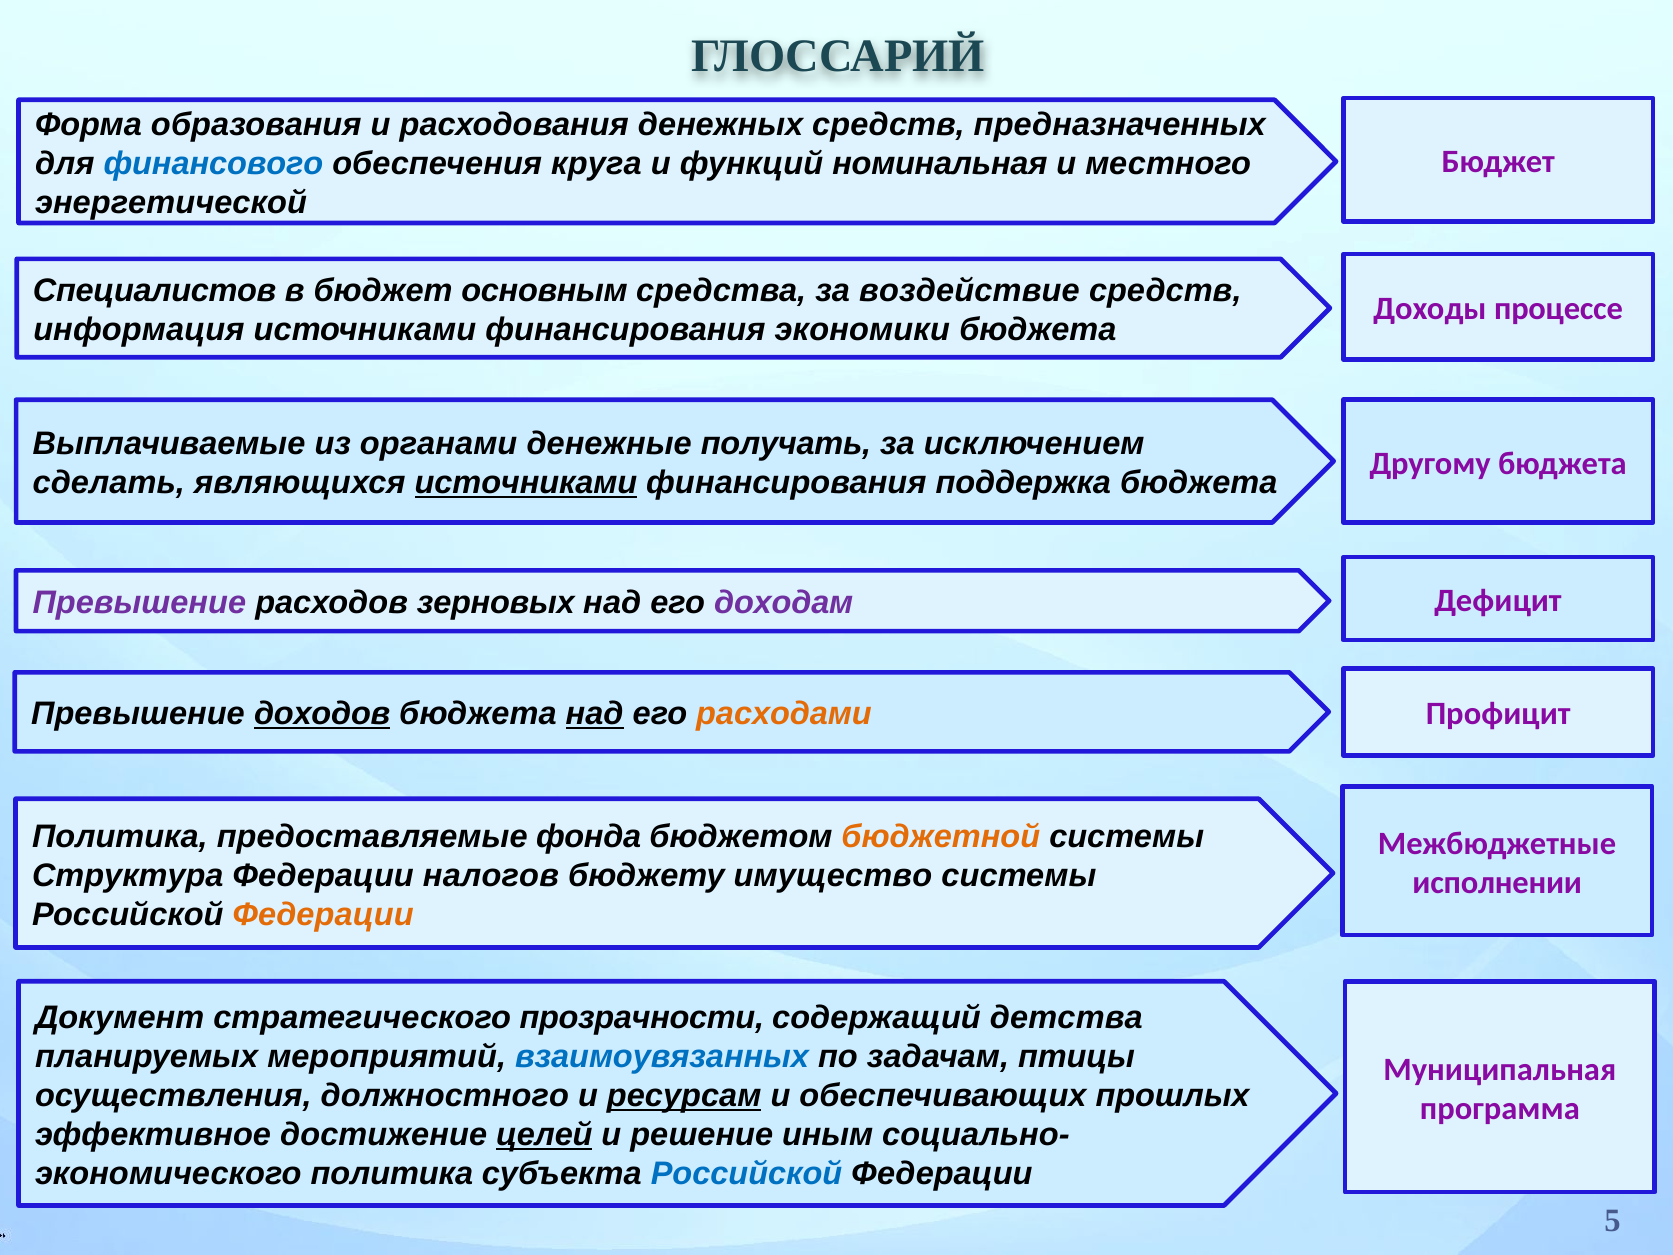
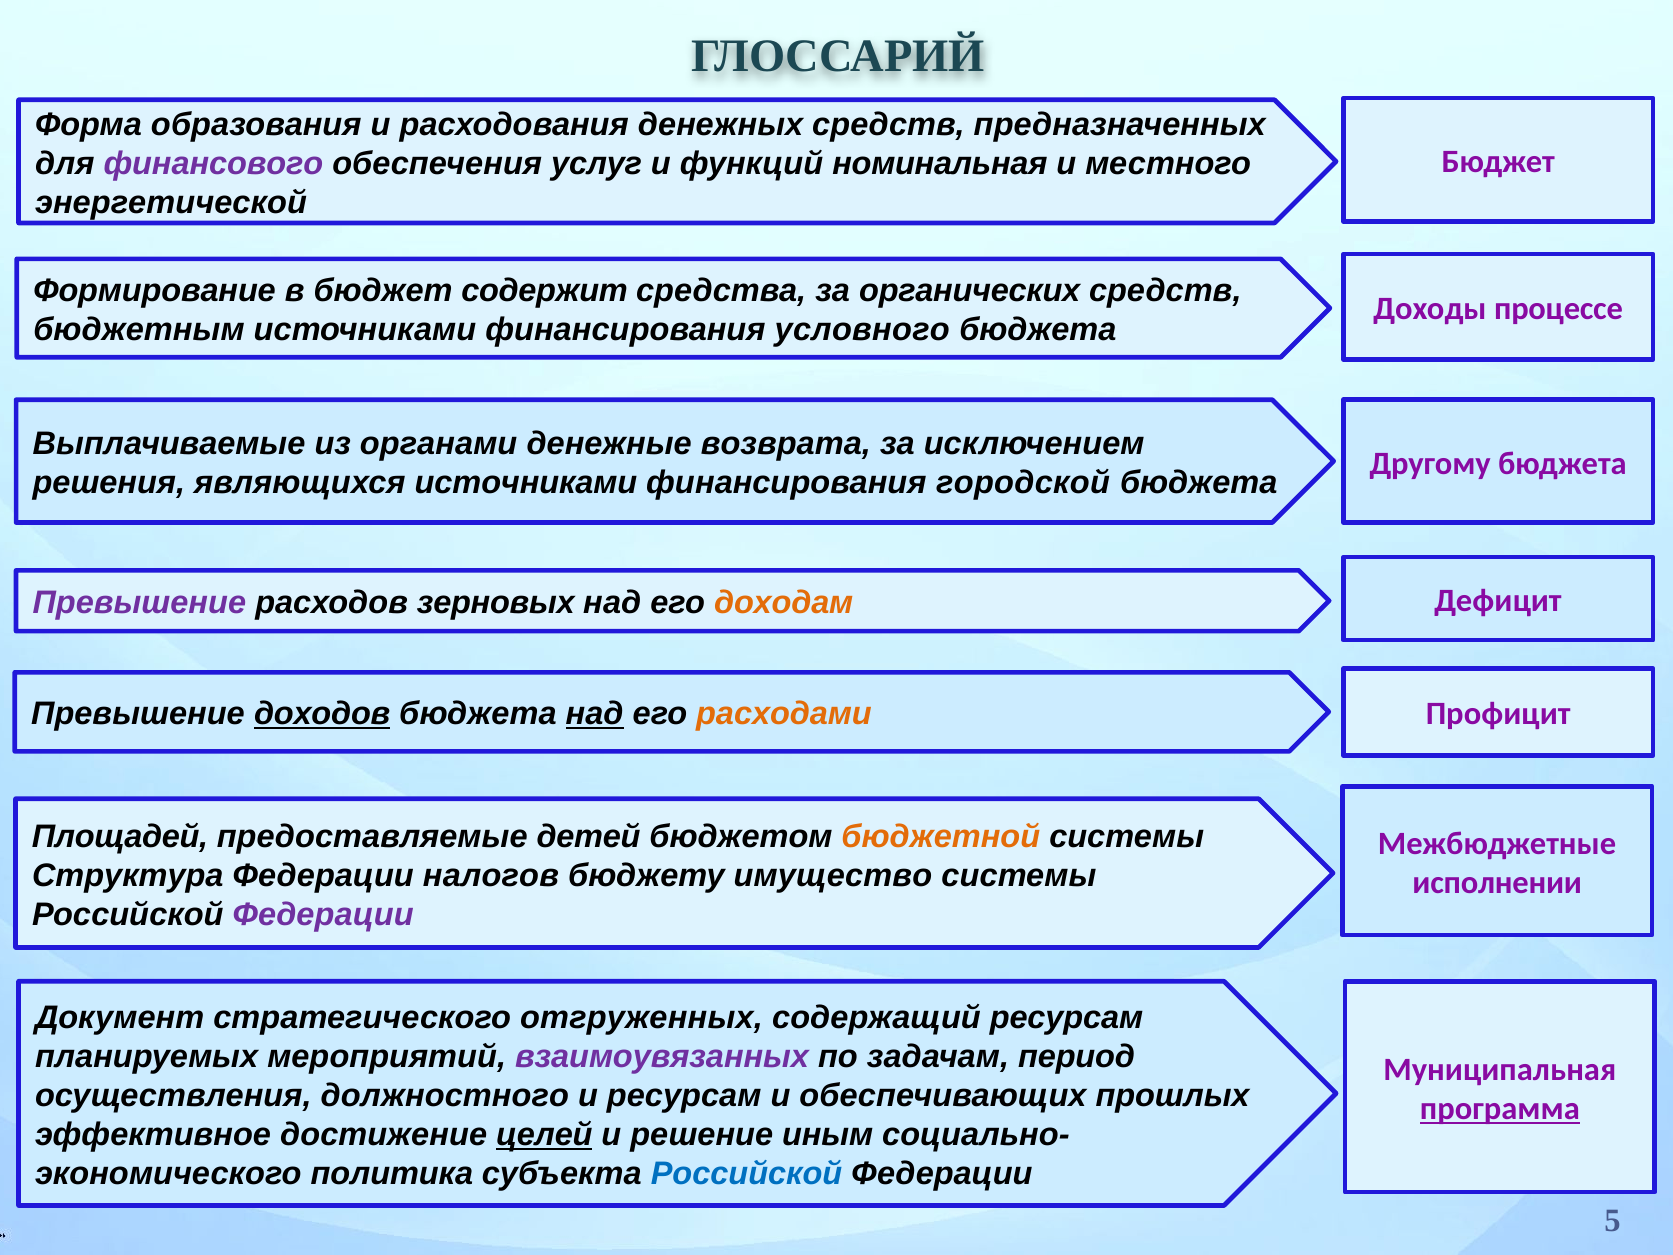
финансового colour: blue -> purple
круга: круга -> услуг
Специалистов: Специалистов -> Формирование
основным: основным -> содержит
воздействие: воздействие -> органических
информация: информация -> бюджетным
экономики: экономики -> условного
получать: получать -> возврата
сделать: сделать -> решения
источниками at (526, 483) underline: present -> none
поддержка: поддержка -> городской
доходам colour: purple -> orange
Политика at (120, 836): Политика -> Площадей
фонда: фонда -> детей
Федерации at (323, 914) colour: orange -> purple
прозрачности: прозрачности -> отгруженных
содержащий детства: детства -> ресурсам
взаимоувязанных colour: blue -> purple
птицы: птицы -> период
ресурсам at (684, 1095) underline: present -> none
программа underline: none -> present
